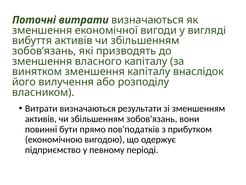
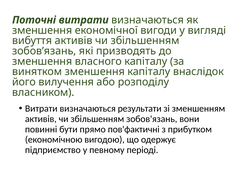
пов'податків: пов'податків -> пов'фактичні
